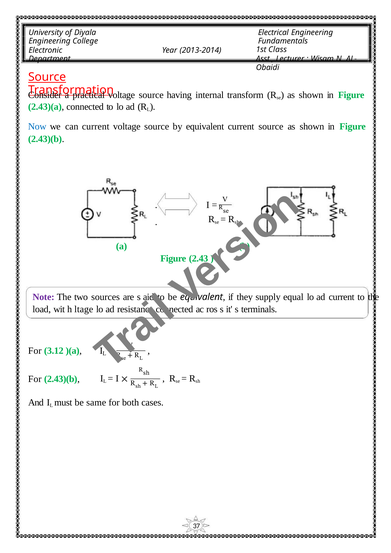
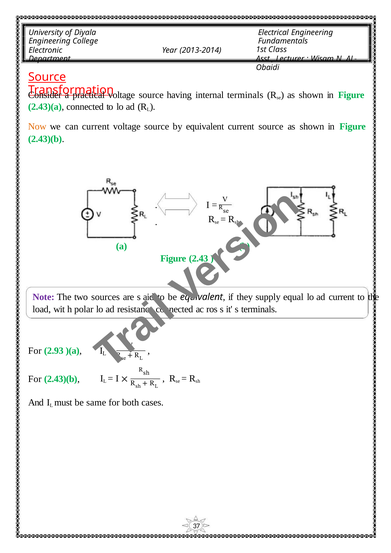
internal transform: transform -> terminals
Now colour: blue -> orange
ltage: ltage -> polar
3.12: 3.12 -> 2.93
